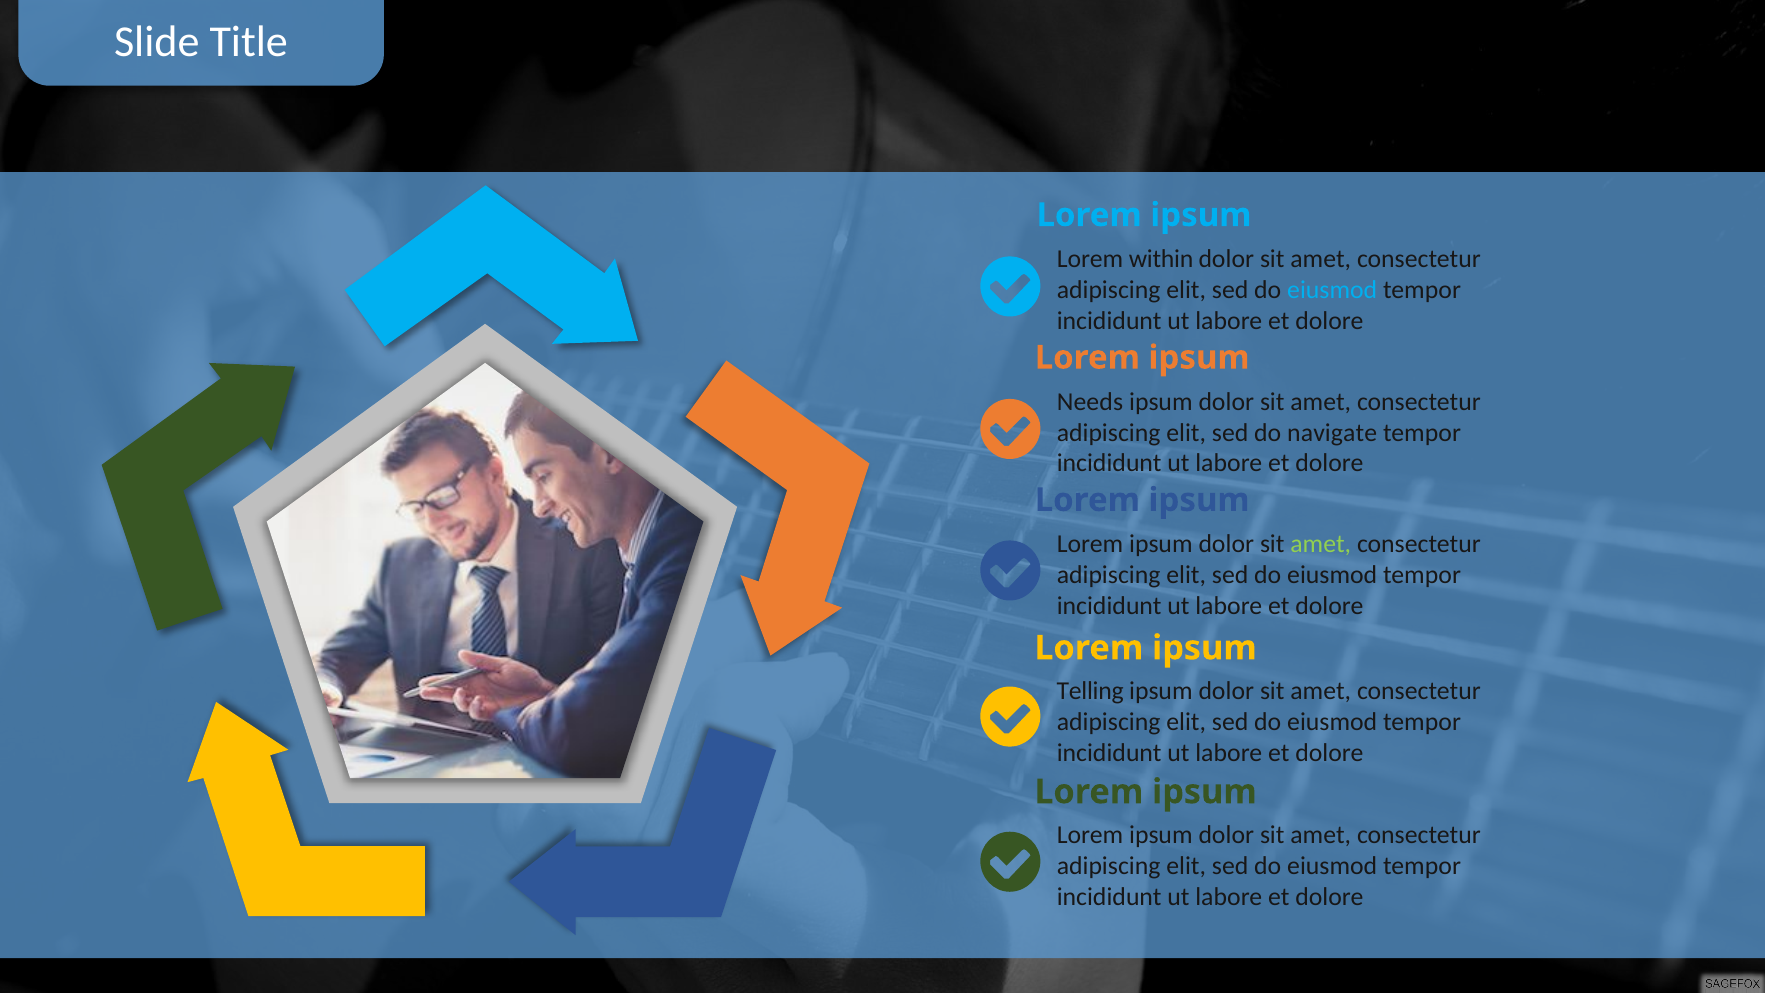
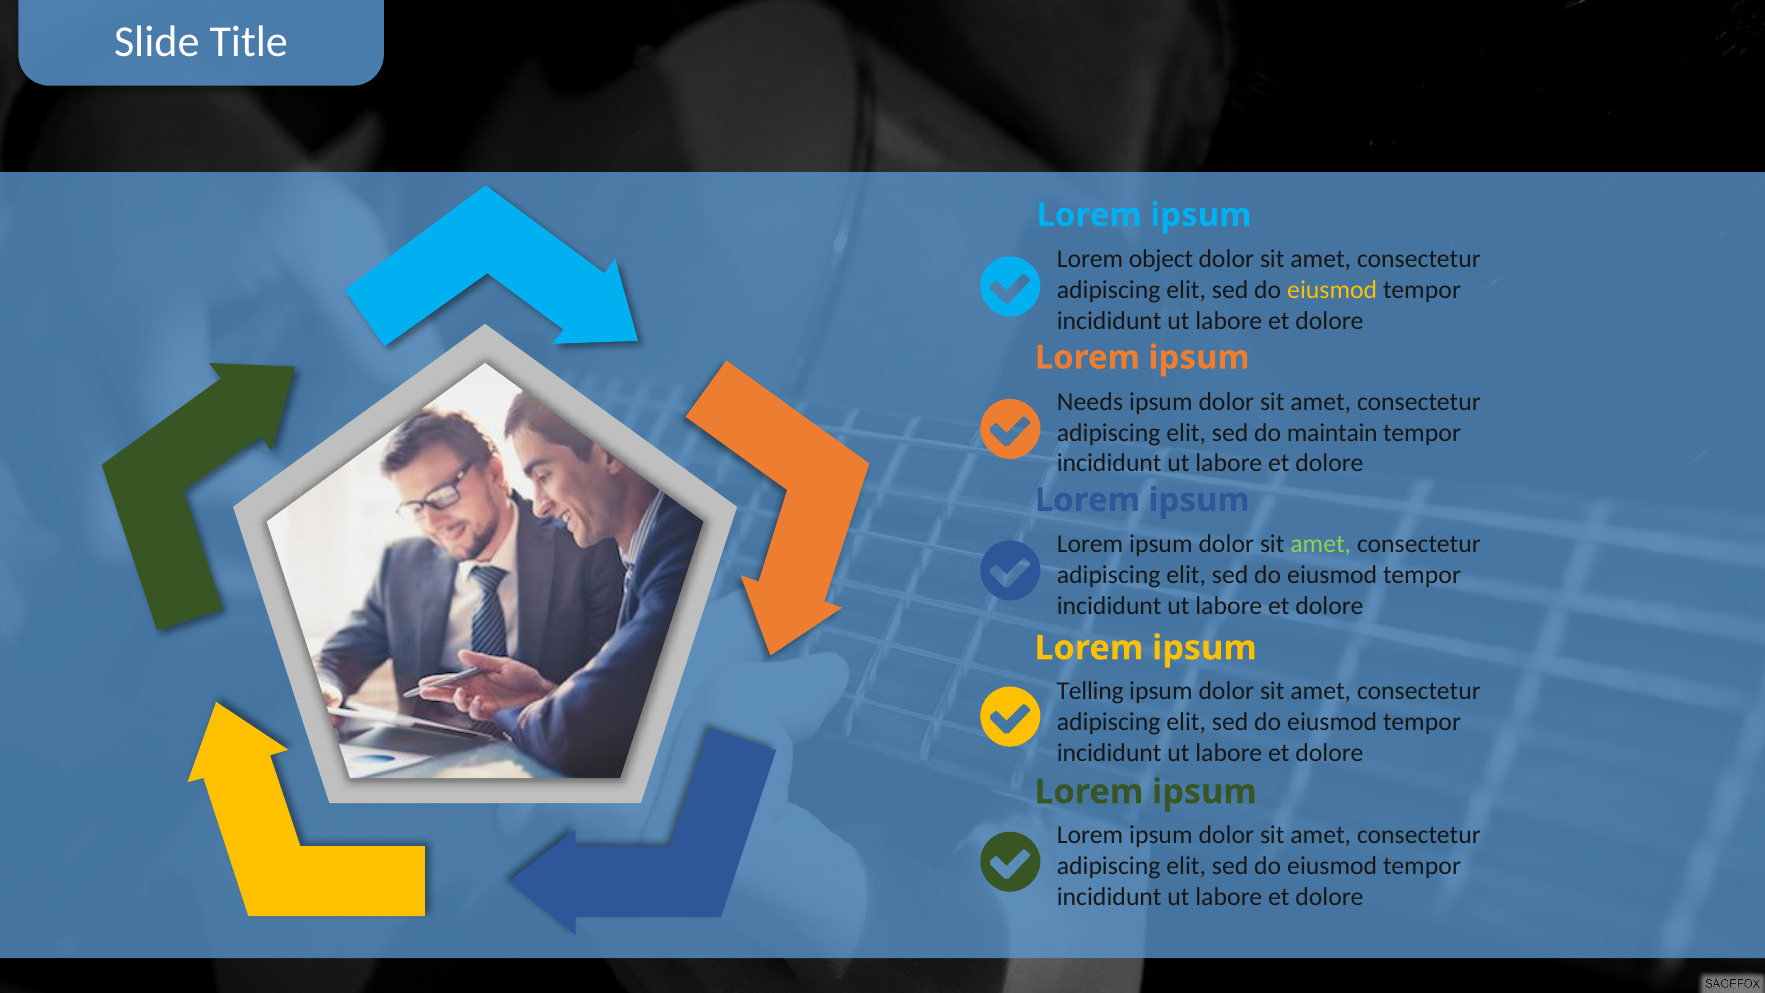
within: within -> object
eiusmod at (1332, 290) colour: light blue -> yellow
navigate: navigate -> maintain
